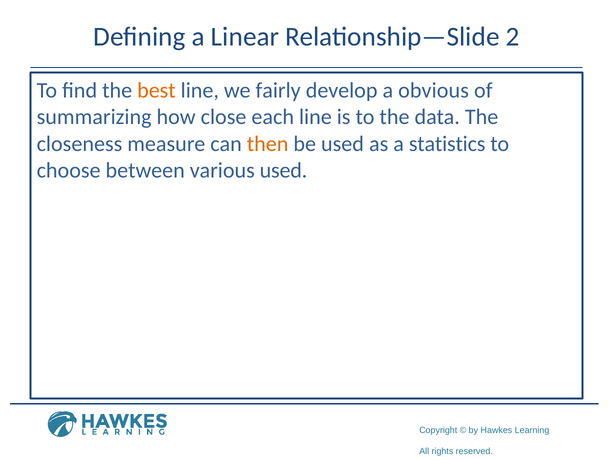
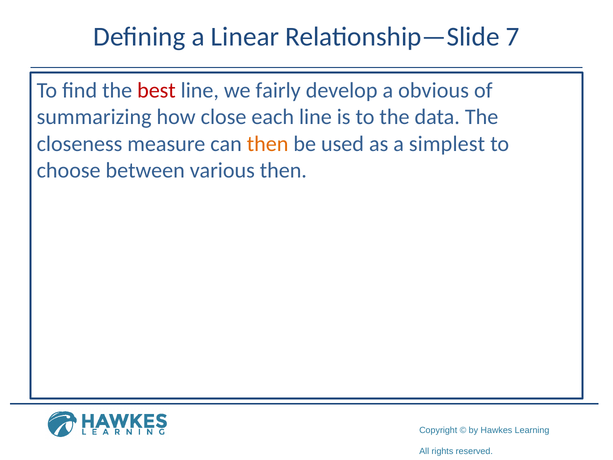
2: 2 -> 7
best colour: orange -> red
statistics: statistics -> simplest
various used: used -> then
